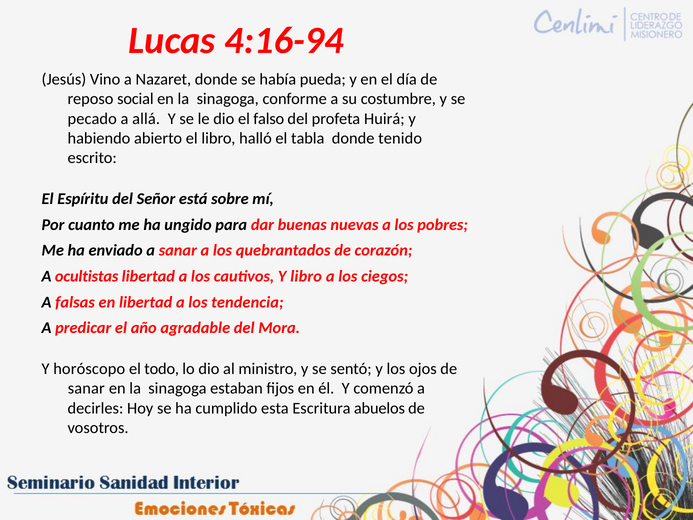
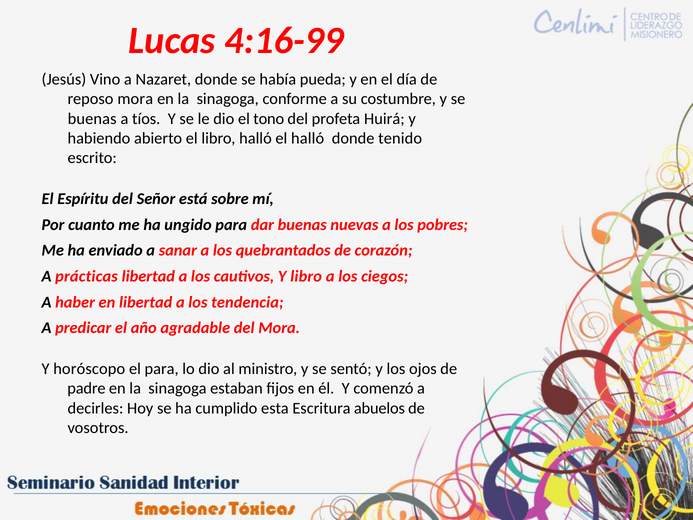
4:16-94: 4:16-94 -> 4:16-99
reposo social: social -> mora
pecado at (92, 119): pecado -> buenas
allá: allá -> tíos
falso: falso -> tono
el tabla: tabla -> halló
ocultistas: ocultistas -> prácticas
falsas: falsas -> haber
el todo: todo -> para
sanar at (86, 388): sanar -> padre
